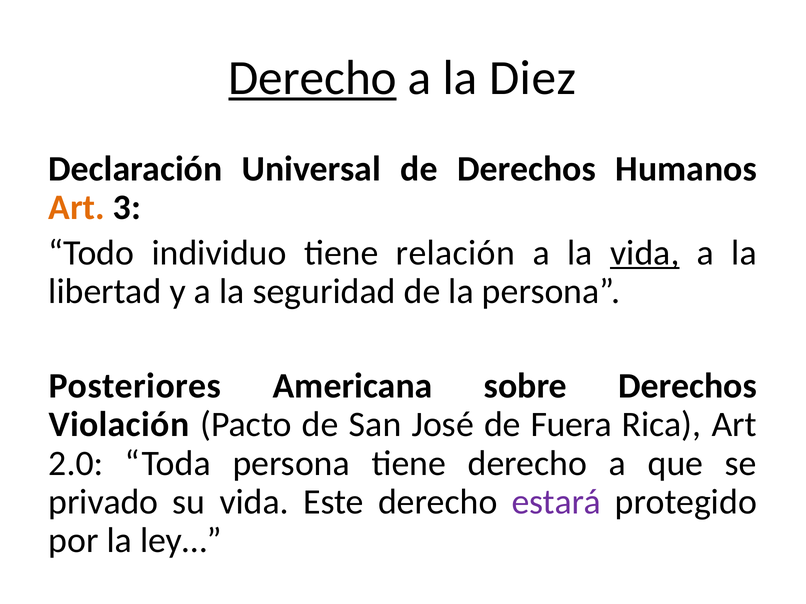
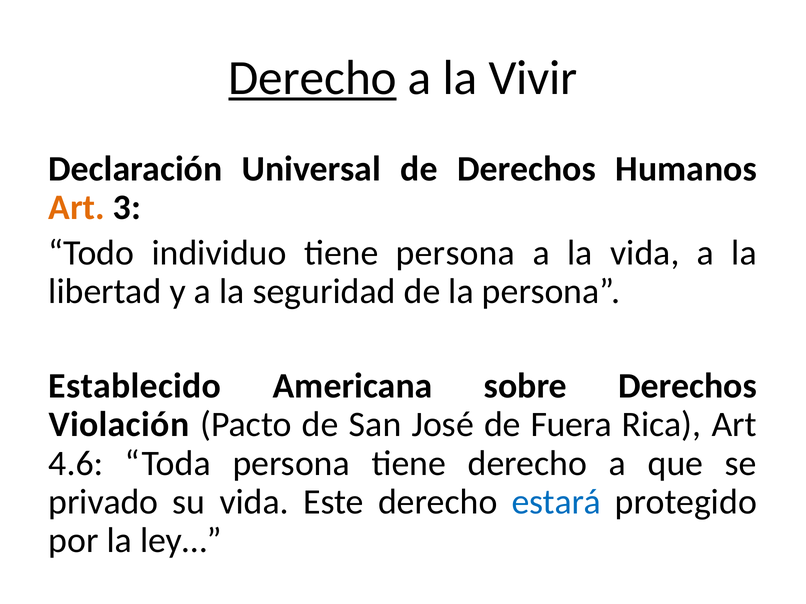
Diez: Diez -> Vivir
tiene relación: relación -> persona
vida at (645, 253) underline: present -> none
Posteriores: Posteriores -> Establecido
2.0: 2.0 -> 4.6
estará colour: purple -> blue
